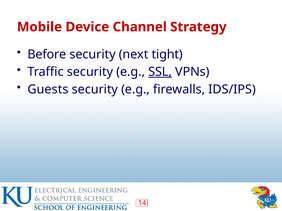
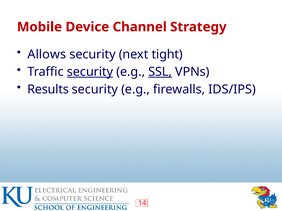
Before: Before -> Allows
security at (90, 72) underline: none -> present
Guests: Guests -> Results
